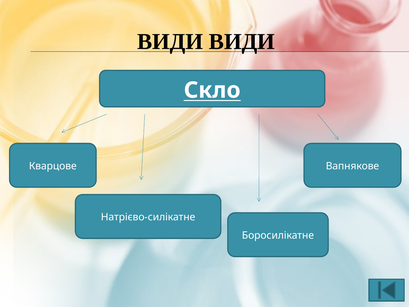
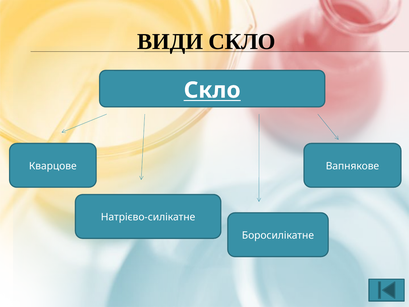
ВИДИ ВИДИ: ВИДИ -> СКЛО
